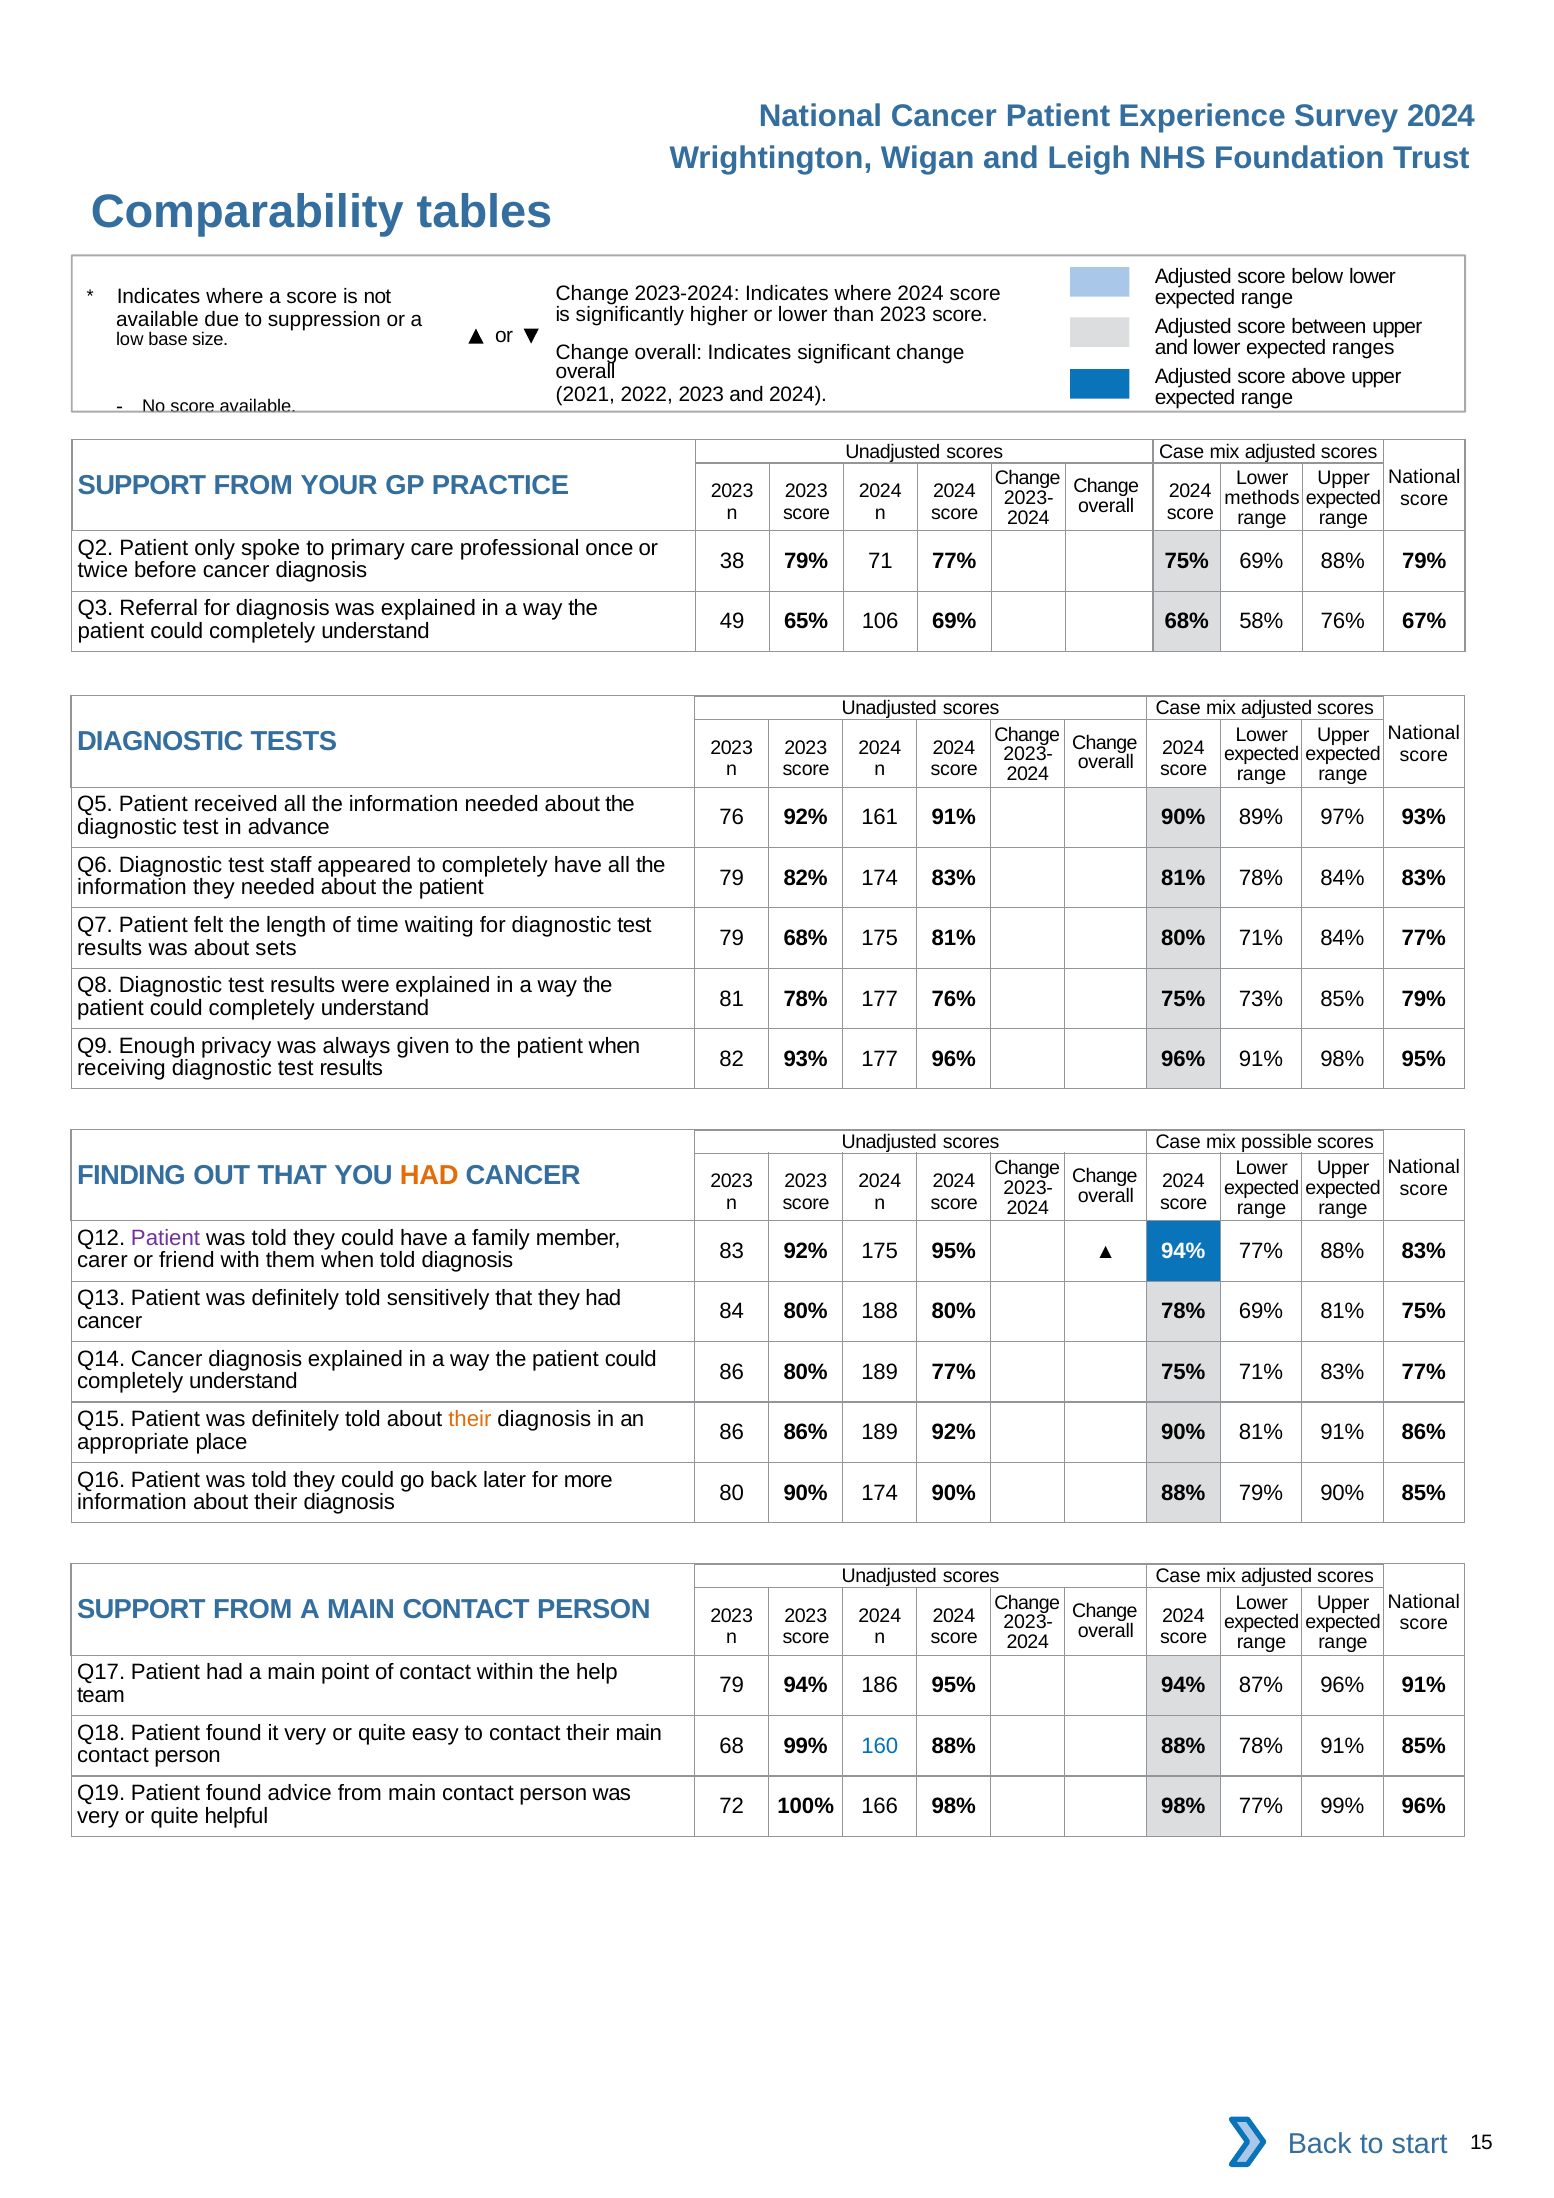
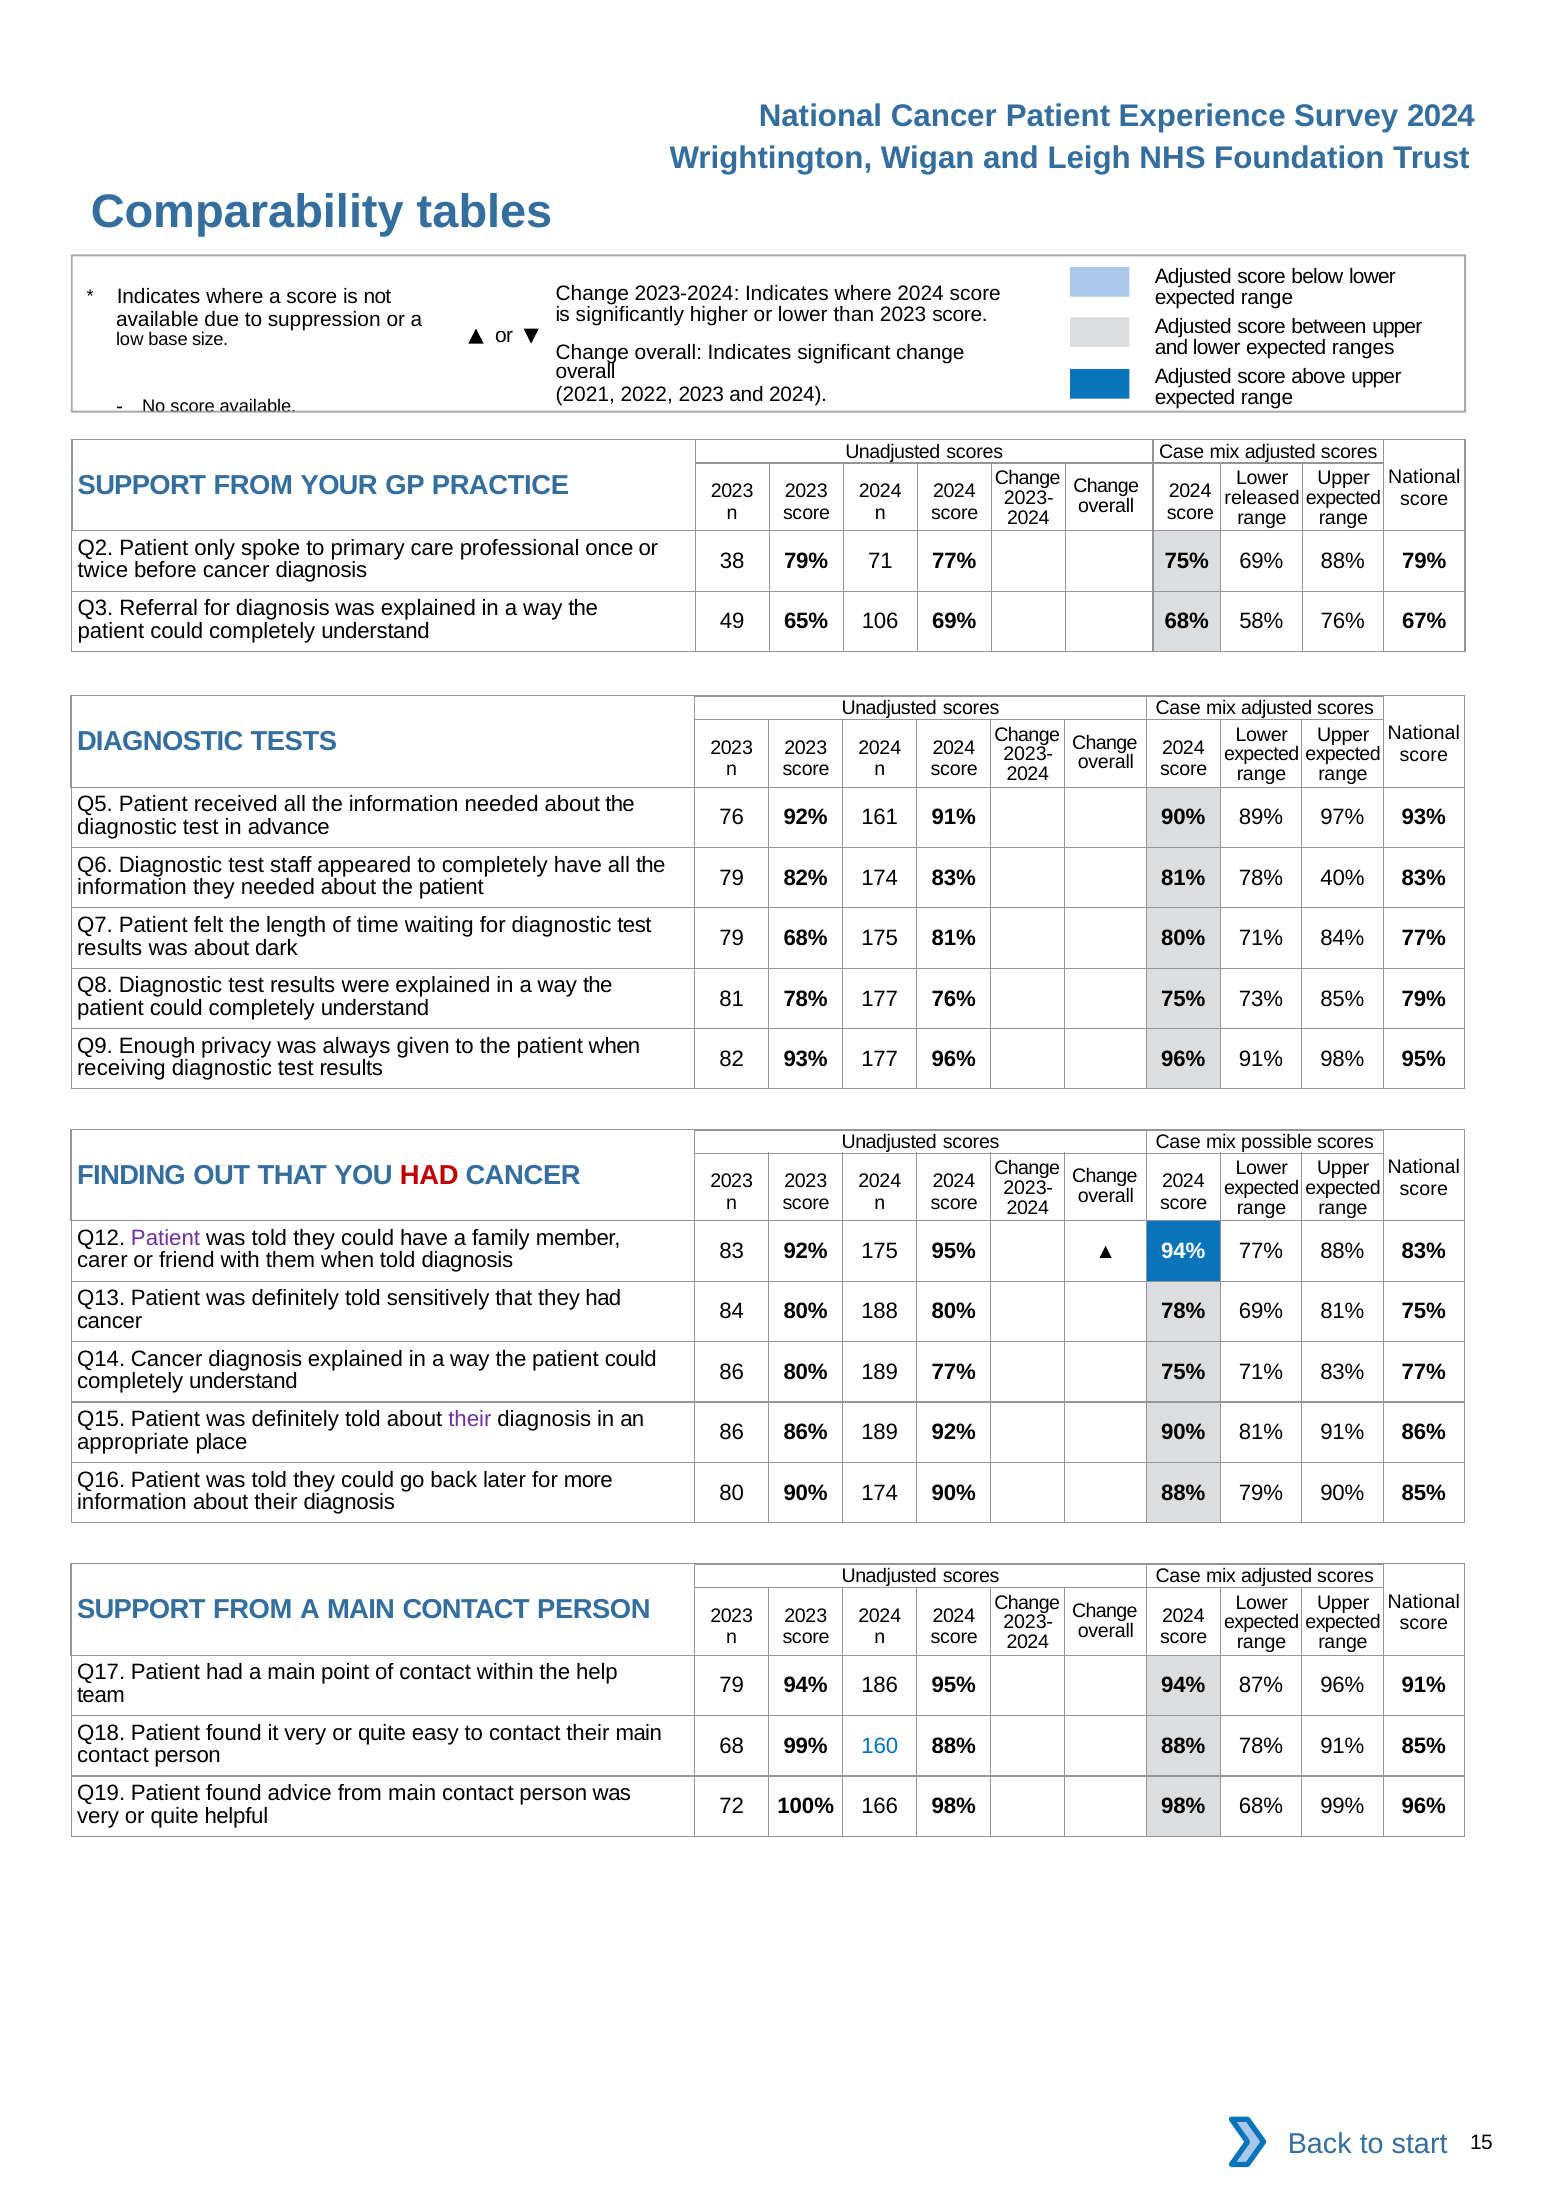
methods: methods -> released
78% 84%: 84% -> 40%
sets: sets -> dark
HAD at (429, 1176) colour: orange -> red
their at (470, 1420) colour: orange -> purple
98% 77%: 77% -> 68%
